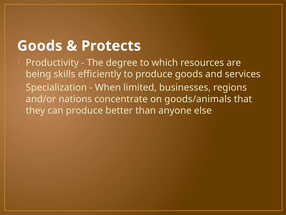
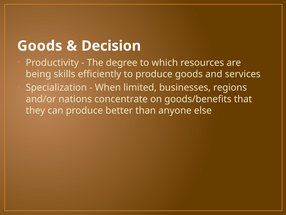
Protects: Protects -> Decision
goods/animals: goods/animals -> goods/benefits
